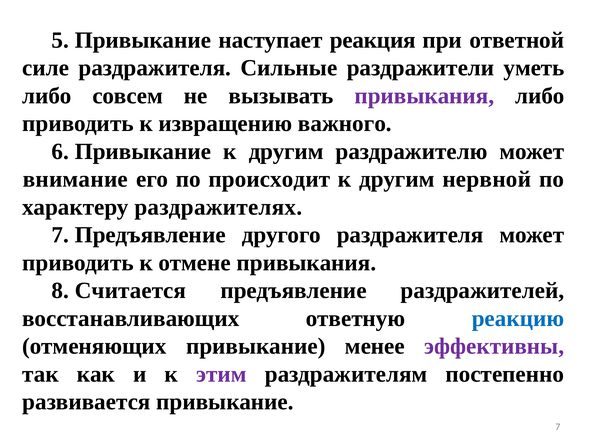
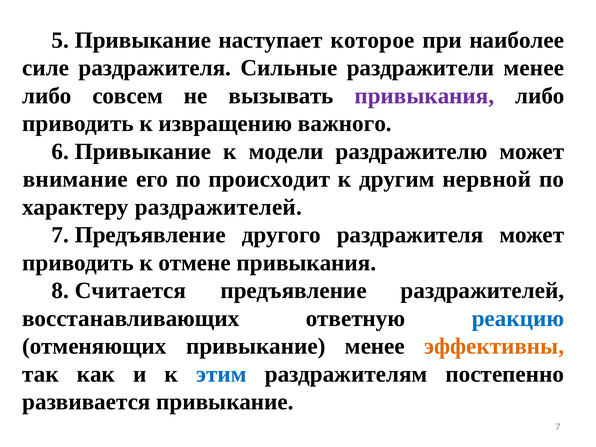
реакция: реакция -> которое
ответной: ответной -> наиболее
раздражители уметь: уметь -> менее
Привыкание к другим: другим -> модели
характеру раздражителях: раздражителях -> раздражителей
эффективны colour: purple -> orange
этим colour: purple -> blue
